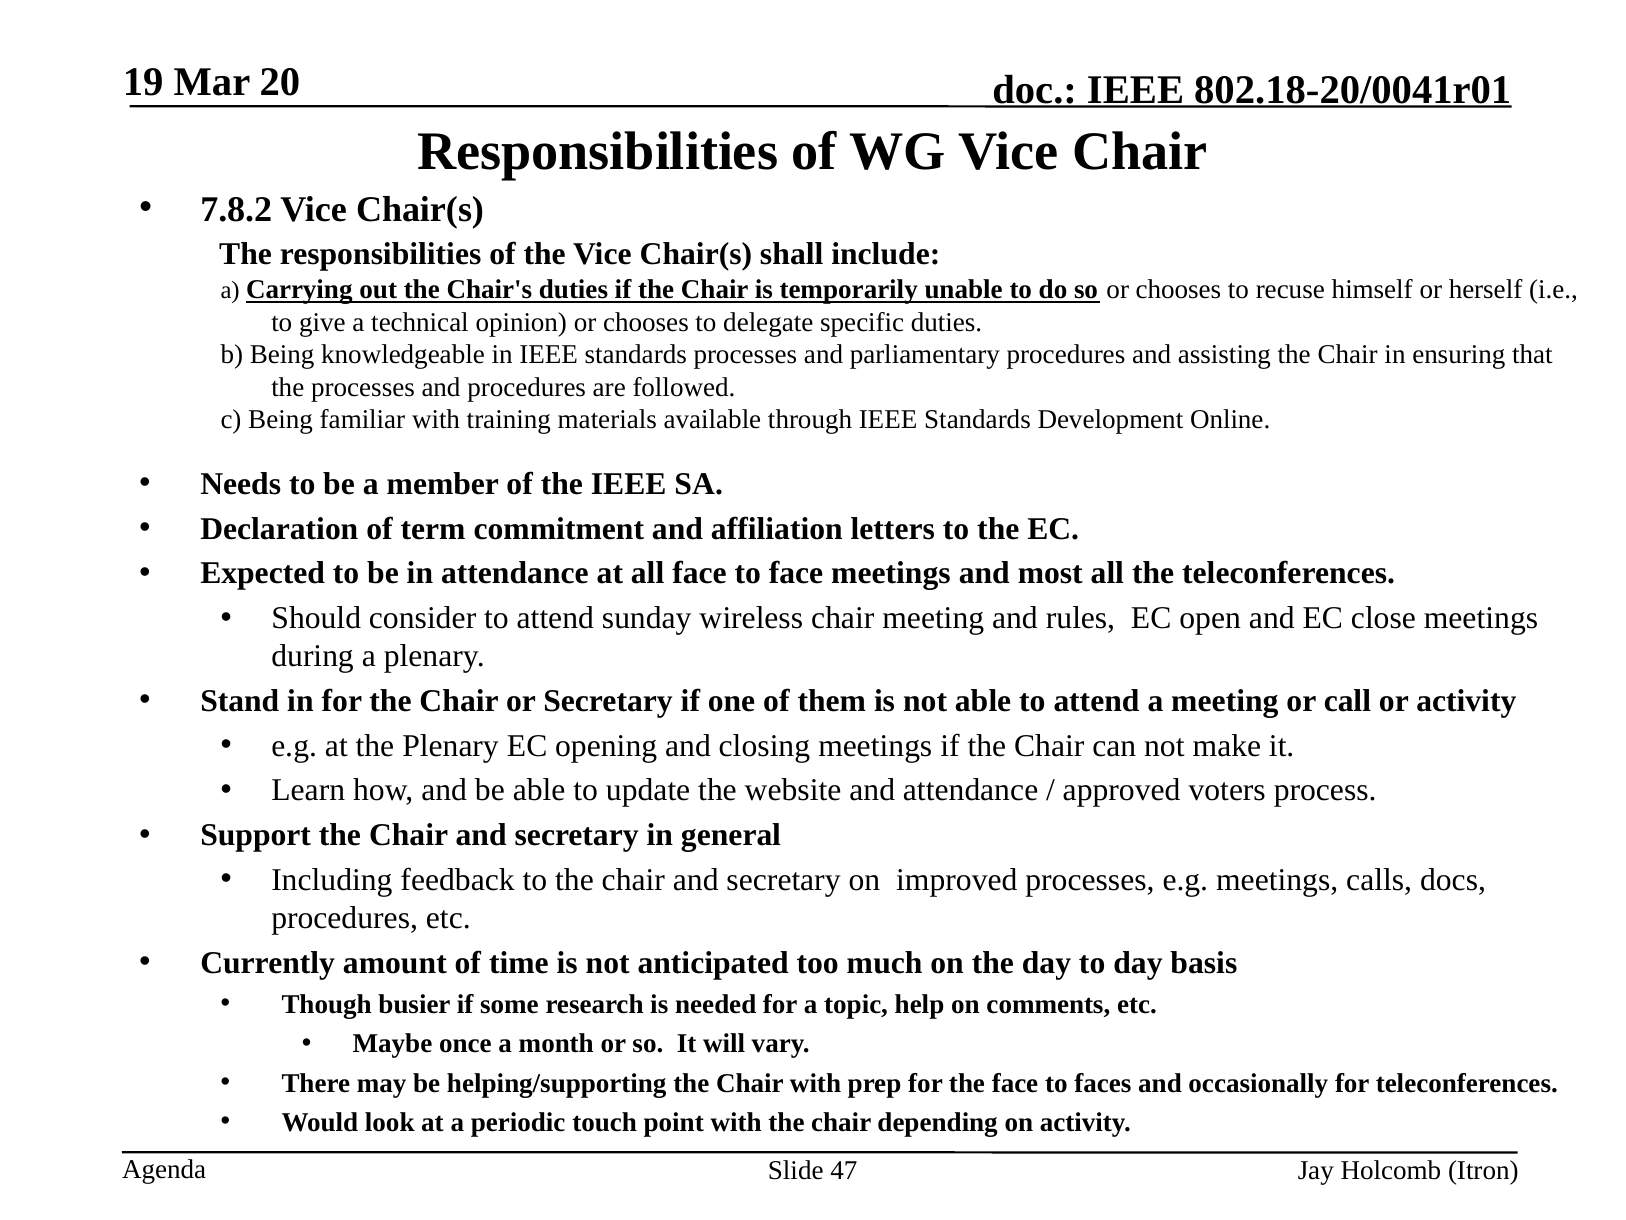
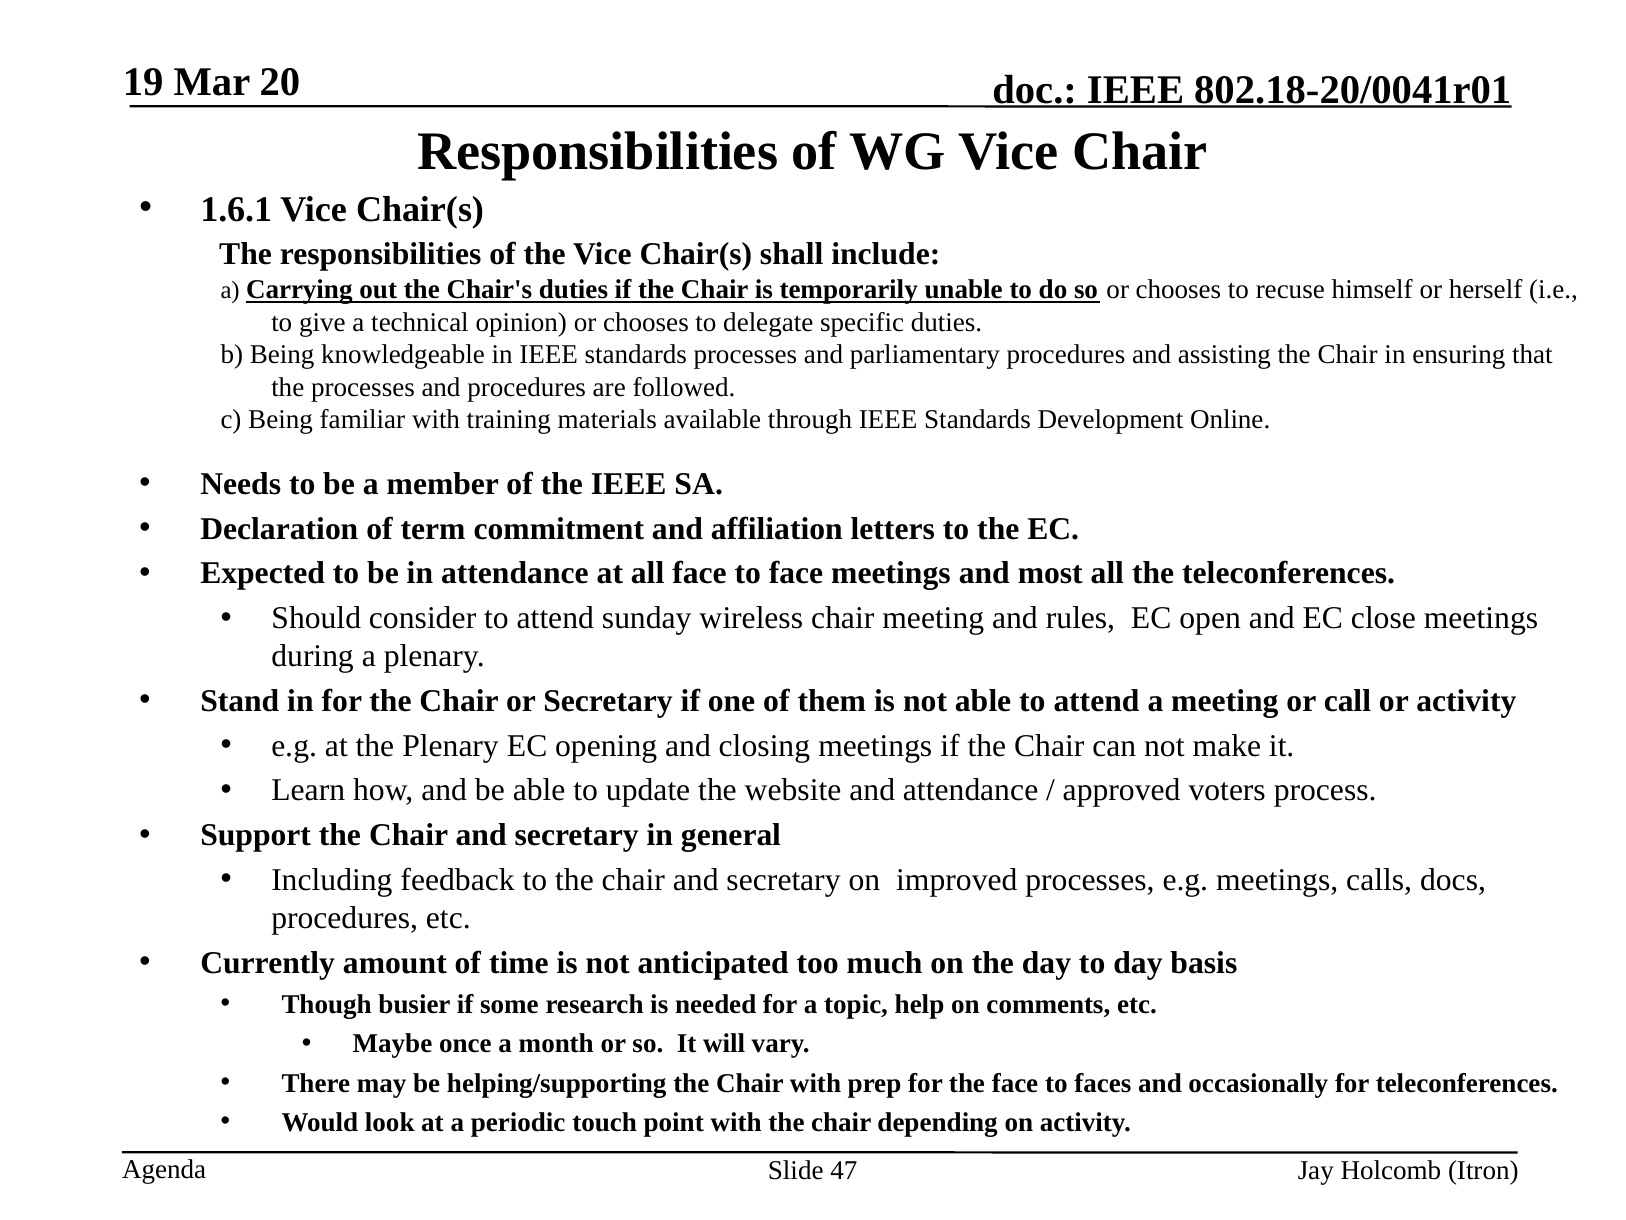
7.8.2: 7.8.2 -> 1.6.1
